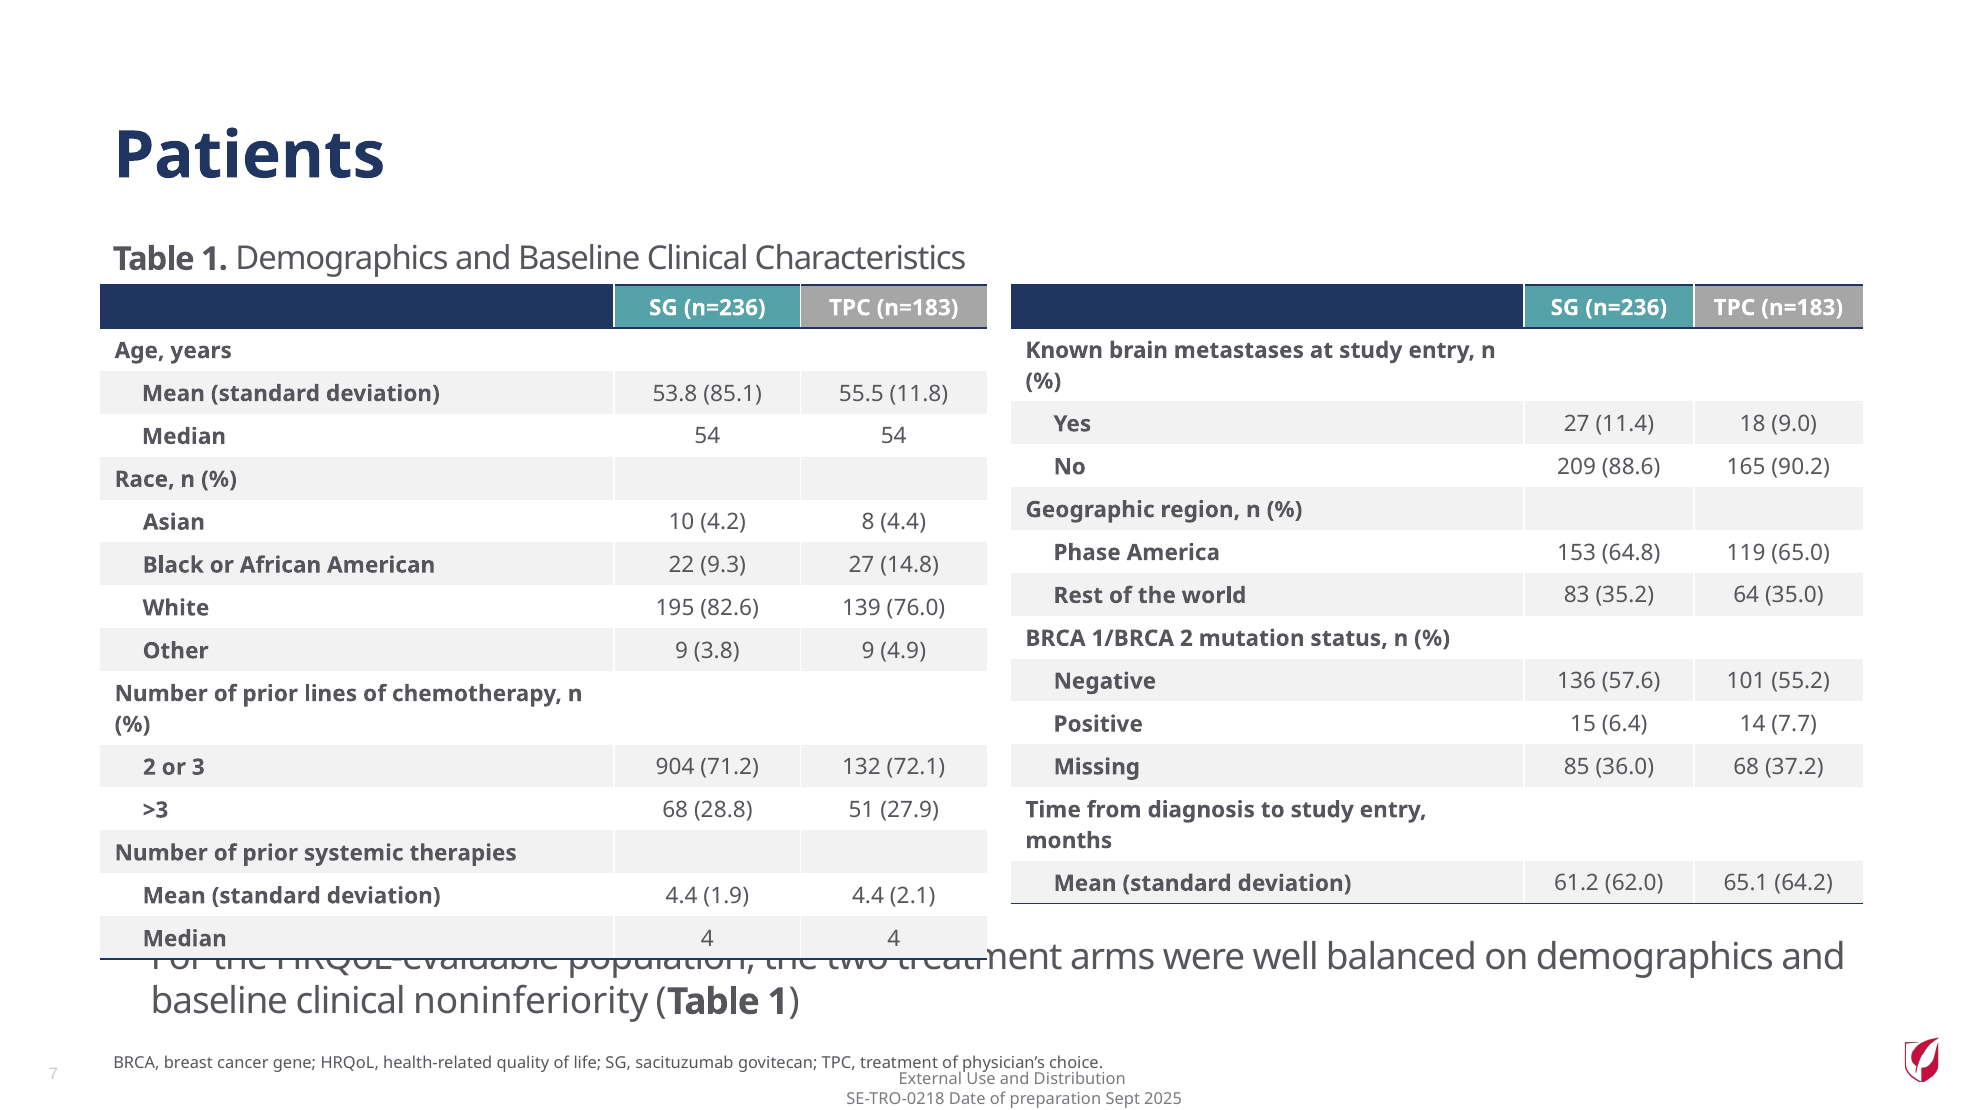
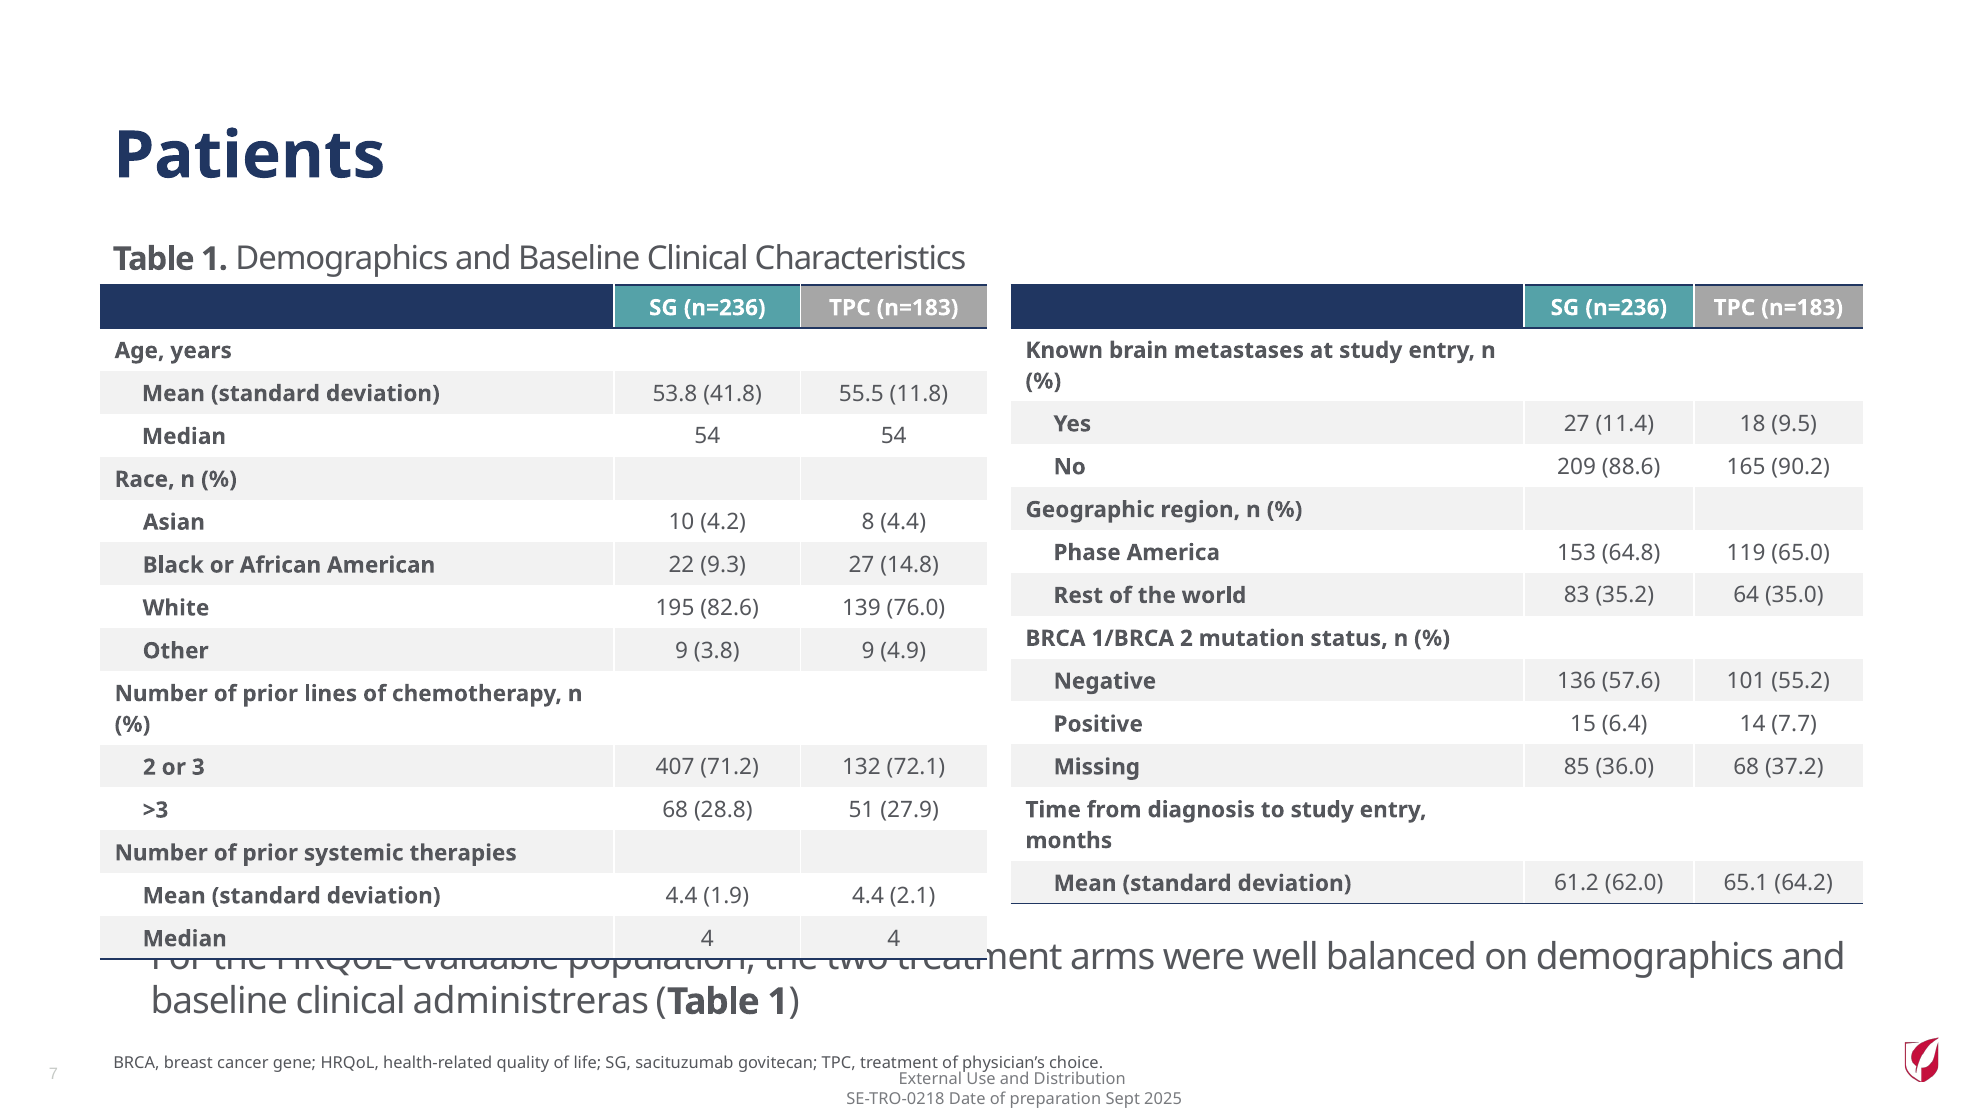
85.1: 85.1 -> 41.8
9.0: 9.0 -> 9.5
904: 904 -> 407
noninferiority: noninferiority -> administreras
